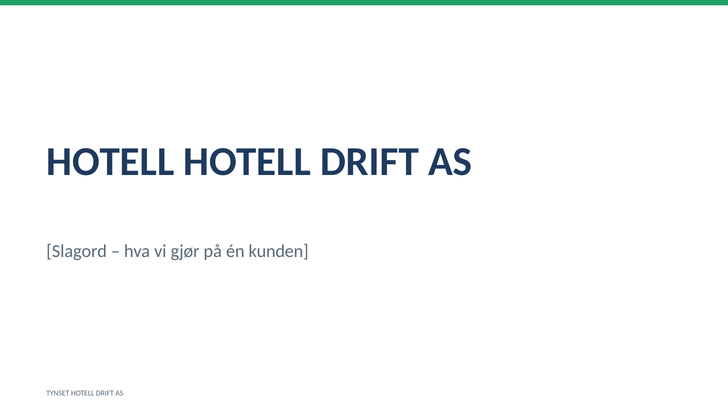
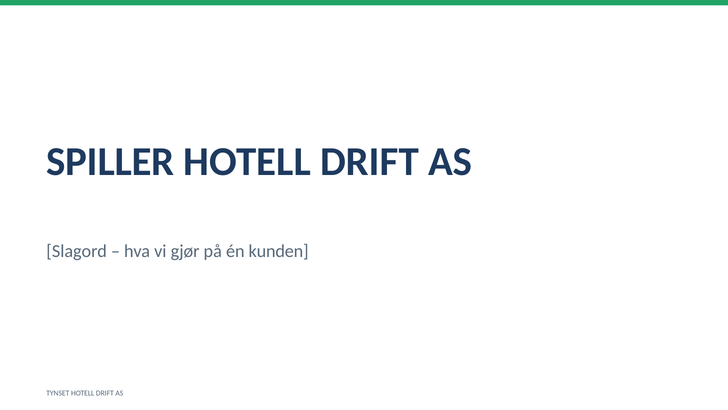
HOTELL at (110, 161): HOTELL -> SPILLER
